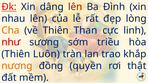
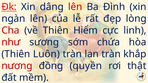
nhau: nhau -> ngàn
Cha colour: orange -> red
Than: Than -> Hiểm
triều: triều -> chứa
lan trao: trao -> tràn
nương colour: orange -> red
